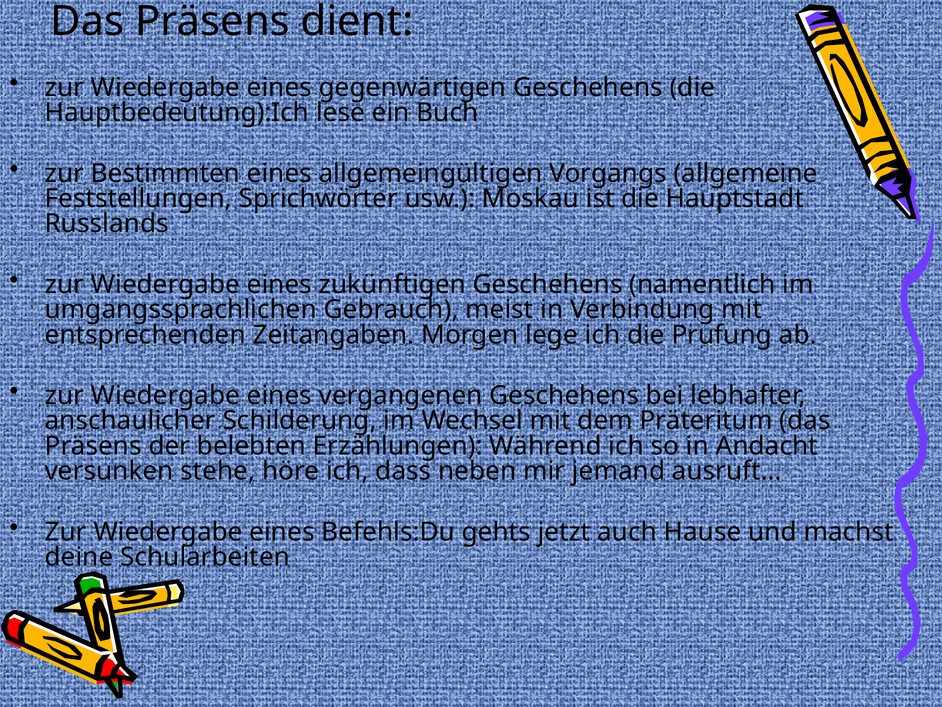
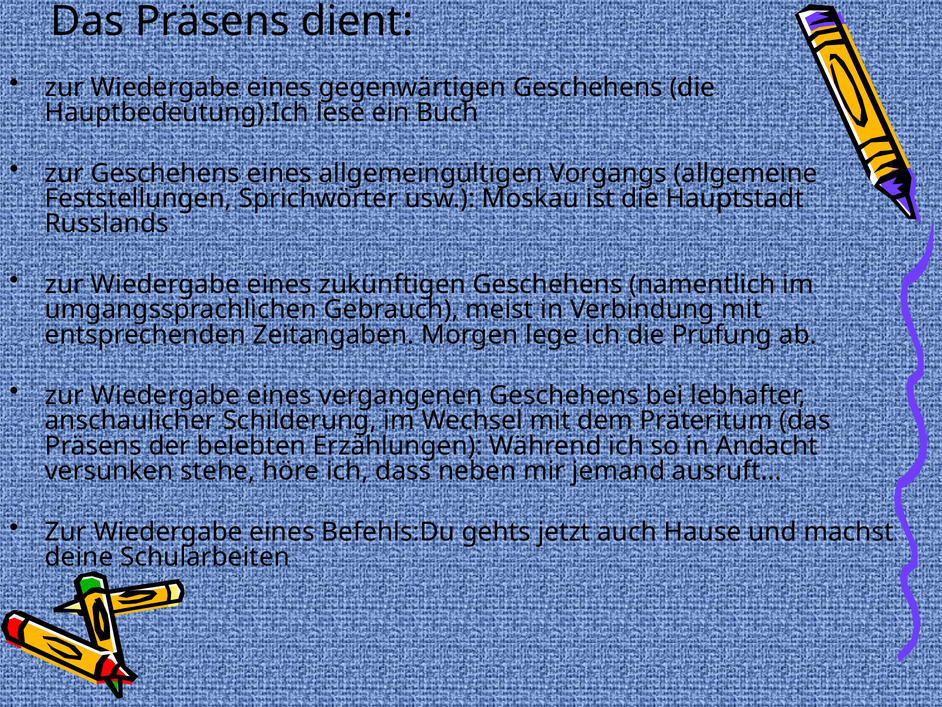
zur Bestimmten: Bestimmten -> Geschehens
